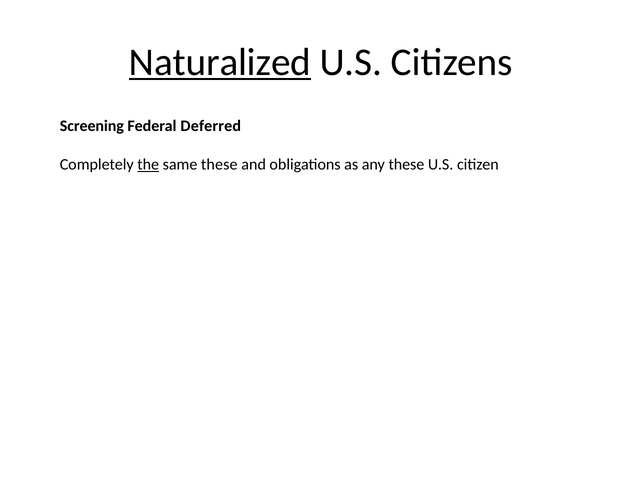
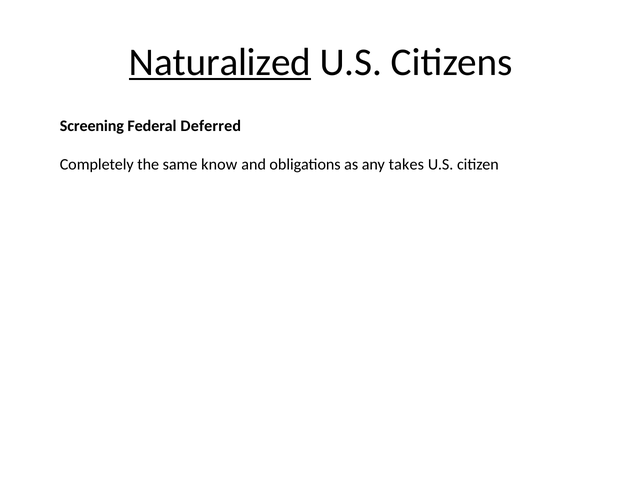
the underline: present -> none
same these: these -> know
any these: these -> takes
